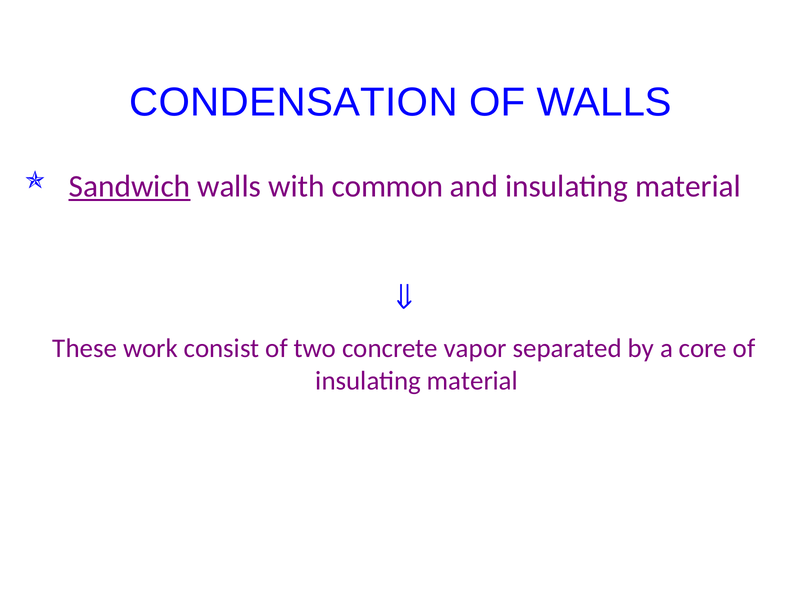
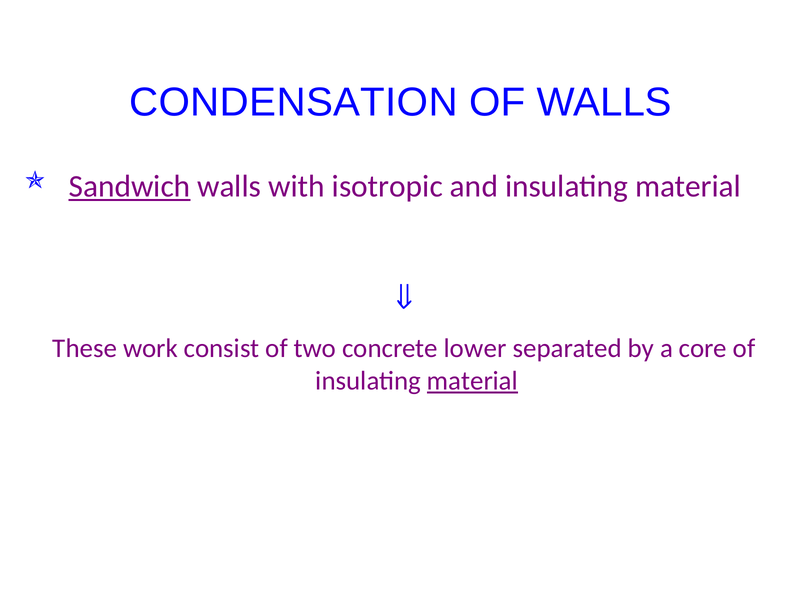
common: common -> isotropic
vapor: vapor -> lower
material at (472, 381) underline: none -> present
